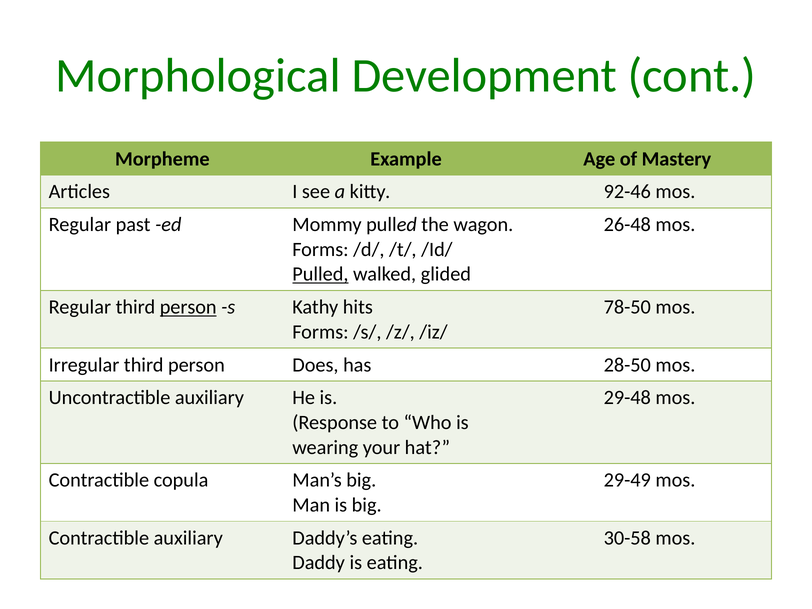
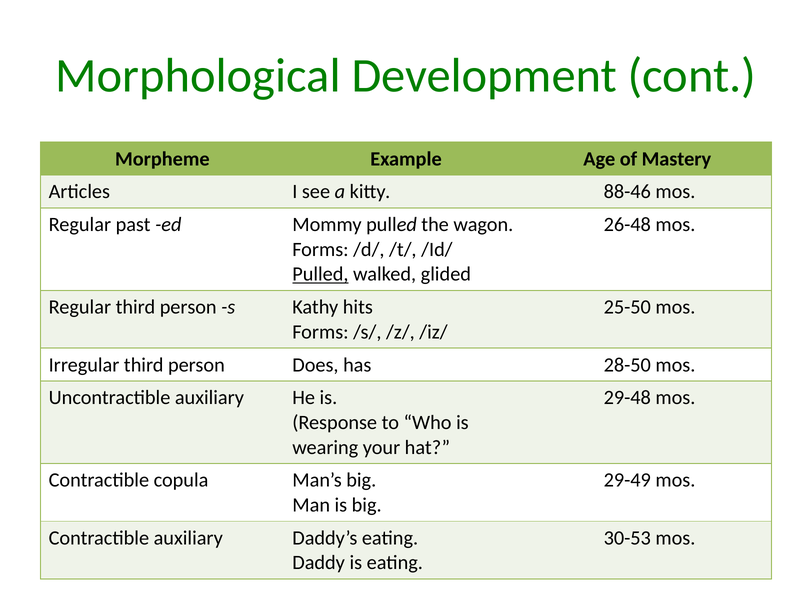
92-46: 92-46 -> 88-46
person at (188, 307) underline: present -> none
78-50: 78-50 -> 25-50
30-58: 30-58 -> 30-53
